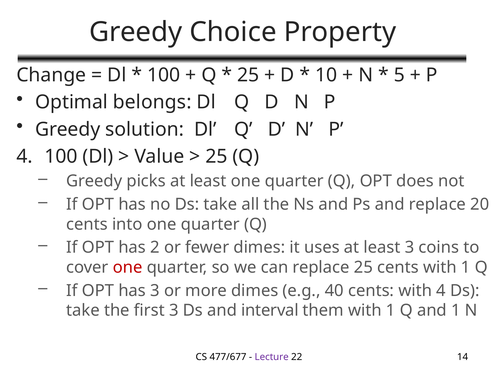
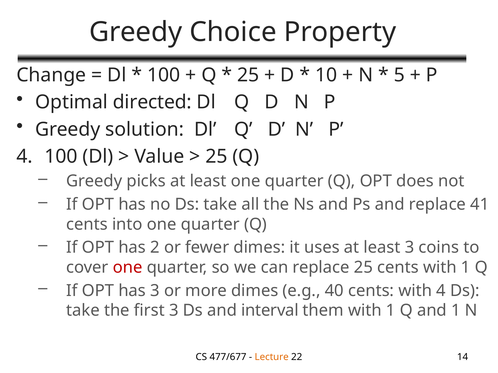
belongs: belongs -> directed
20: 20 -> 41
Lecture colour: purple -> orange
